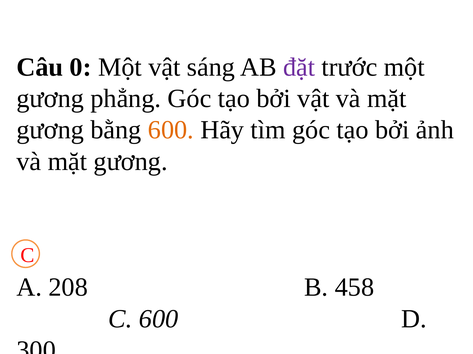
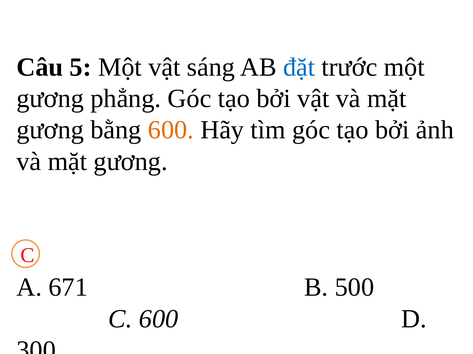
0: 0 -> 5
đặt colour: purple -> blue
208: 208 -> 671
458: 458 -> 500
